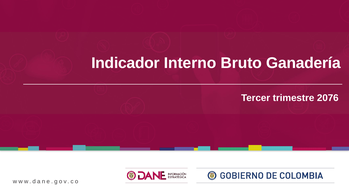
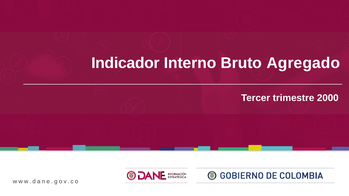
Ganadería: Ganadería -> Agregado
2076: 2076 -> 2000
